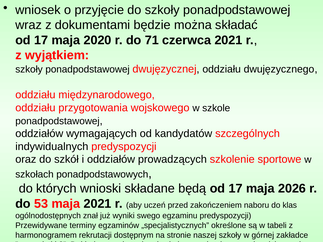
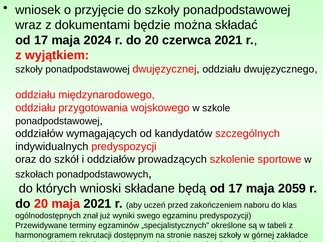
2020: 2020 -> 2024
71 at (152, 40): 71 -> 20
2026: 2026 -> 2059
53 at (41, 204): 53 -> 20
